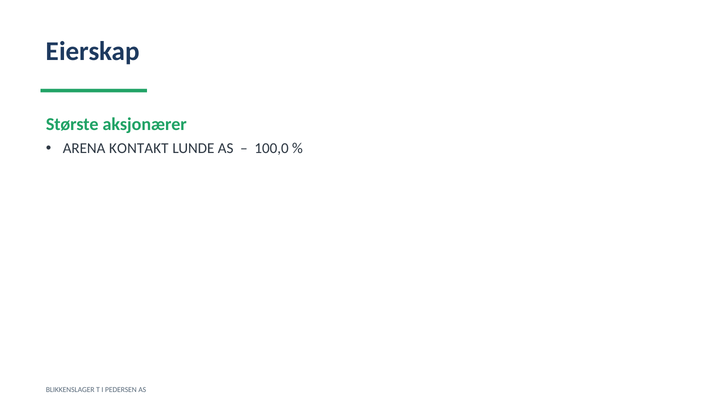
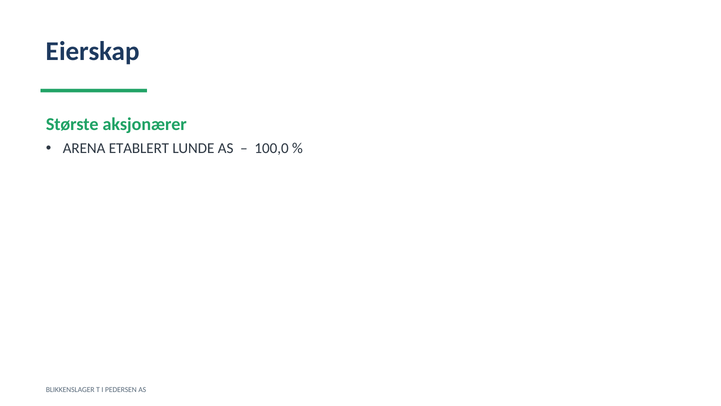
KONTAKT: KONTAKT -> ETABLERT
